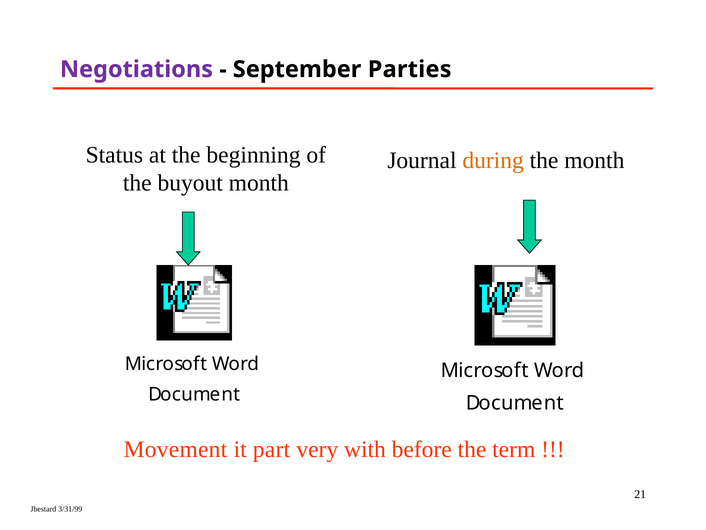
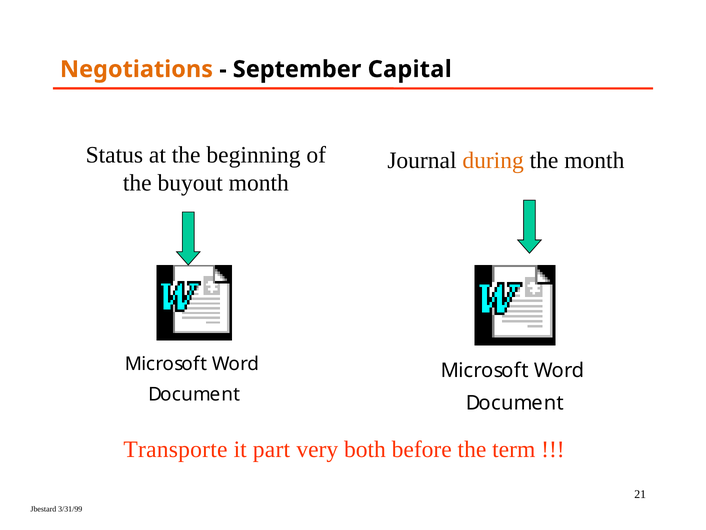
Negotiations colour: purple -> orange
Parties: Parties -> Capital
Movement: Movement -> Transporte
with: with -> both
